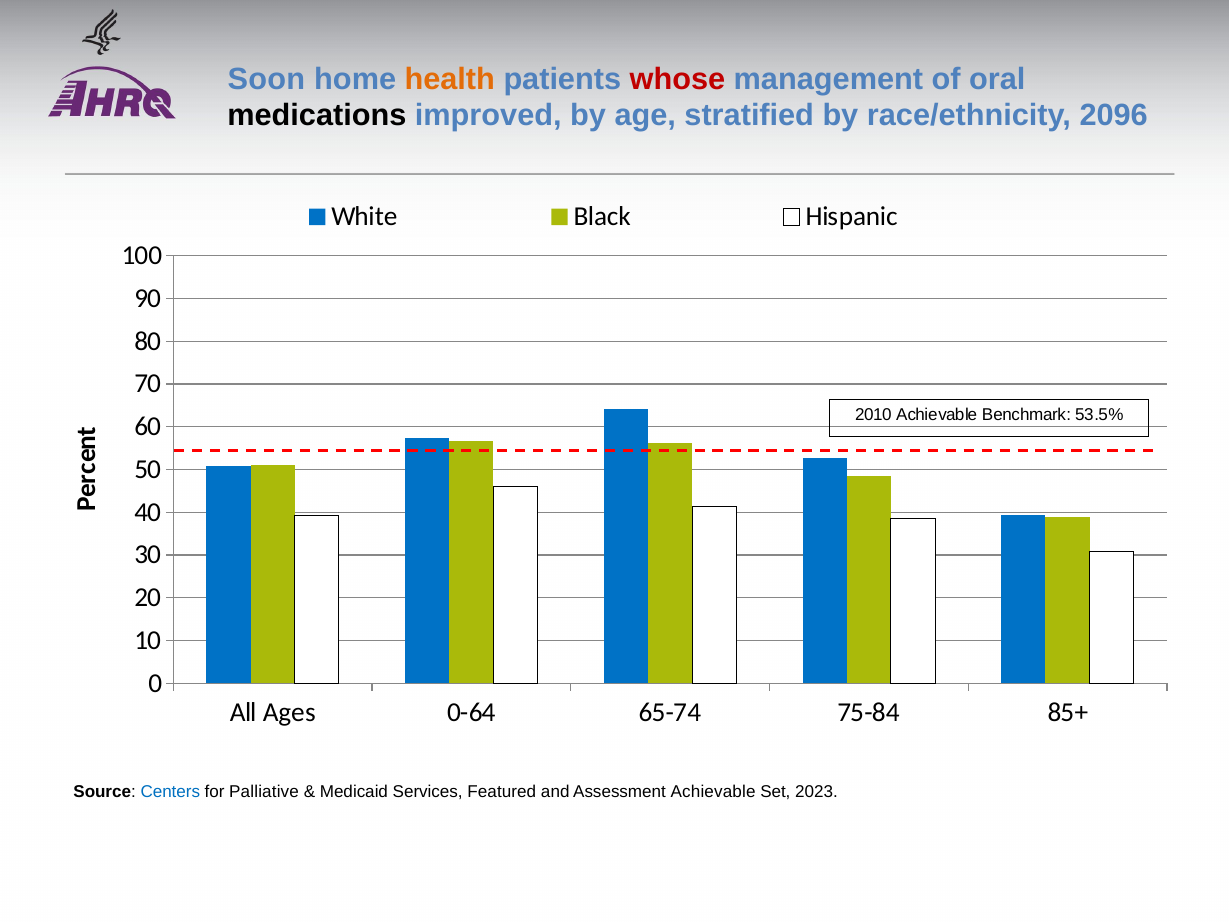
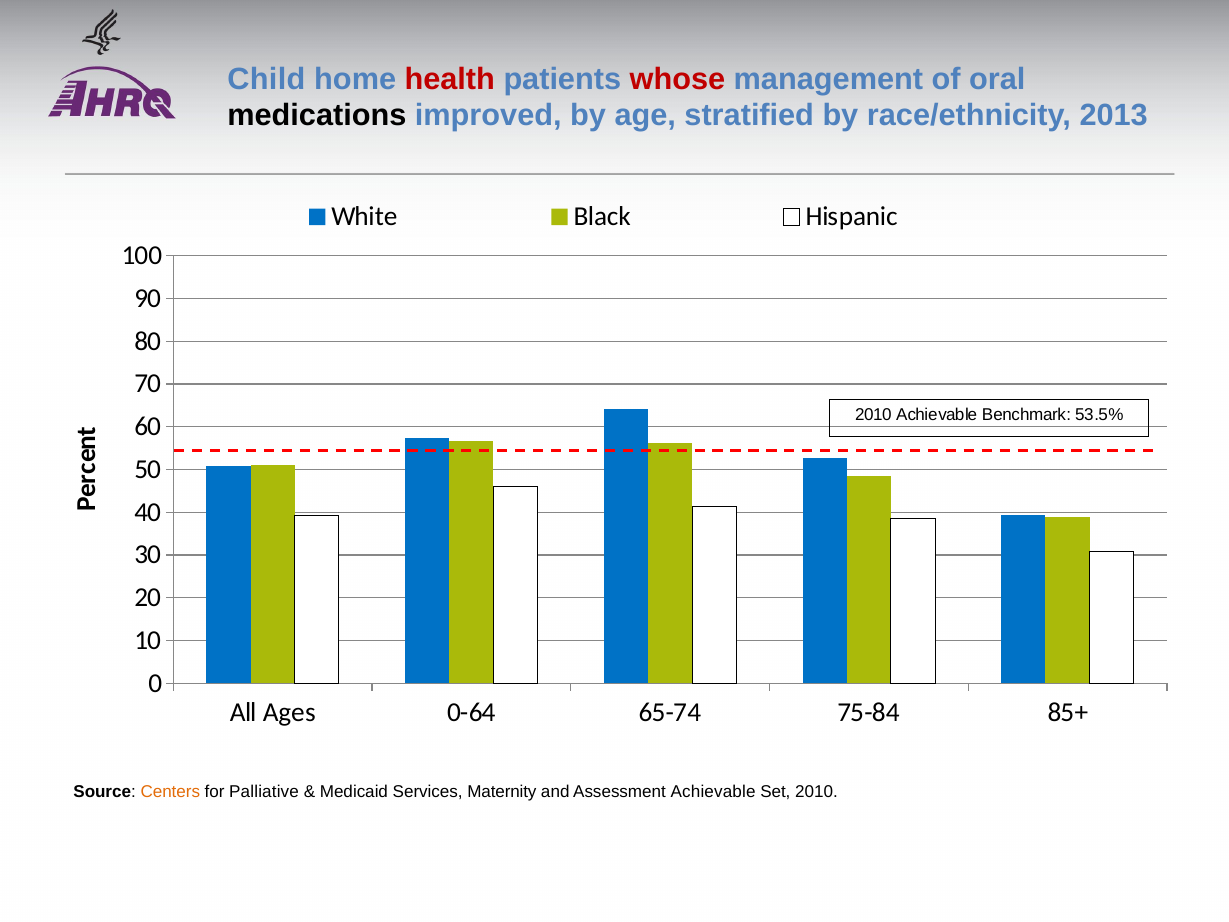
Soon: Soon -> Child
health colour: orange -> red
2096: 2096 -> 2013
Centers colour: blue -> orange
Featured: Featured -> Maternity
Set 2023: 2023 -> 2010
